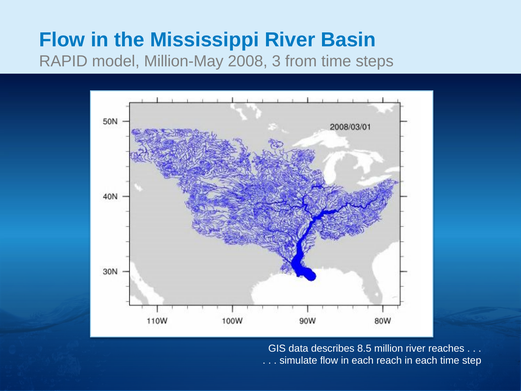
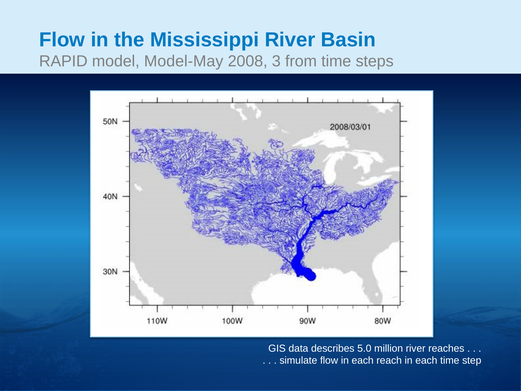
Million-May: Million-May -> Model-May
8.5: 8.5 -> 5.0
